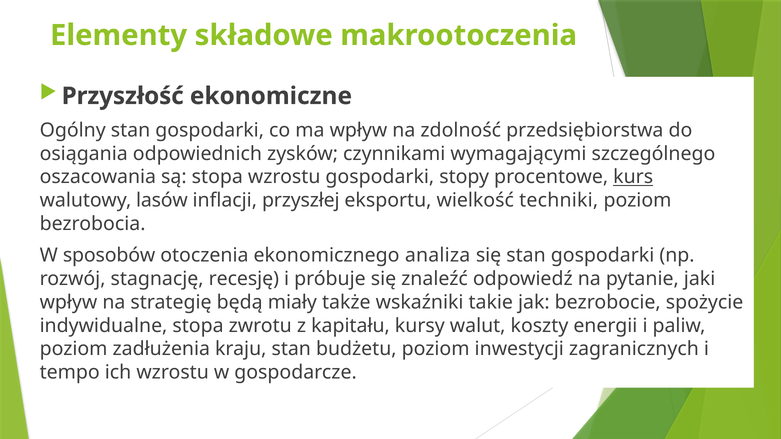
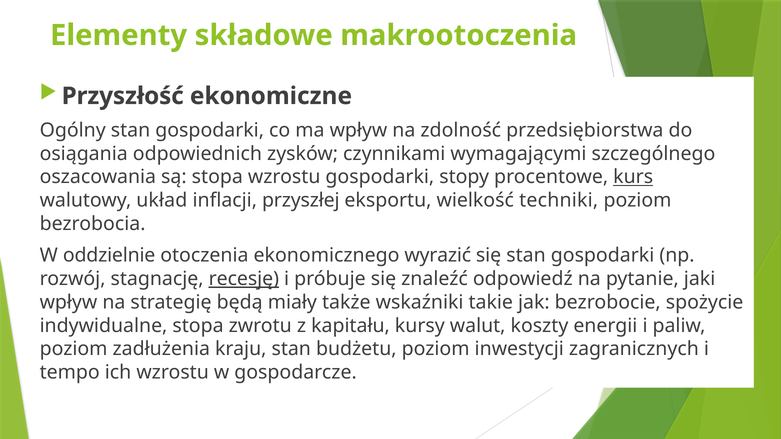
lasów: lasów -> układ
sposobów: sposobów -> oddzielnie
analiza: analiza -> wyrazić
recesję underline: none -> present
